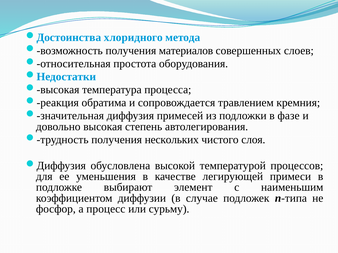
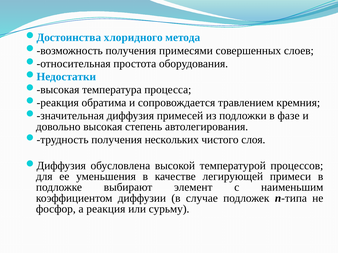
материалов: материалов -> примесями
процесс: процесс -> реакция
